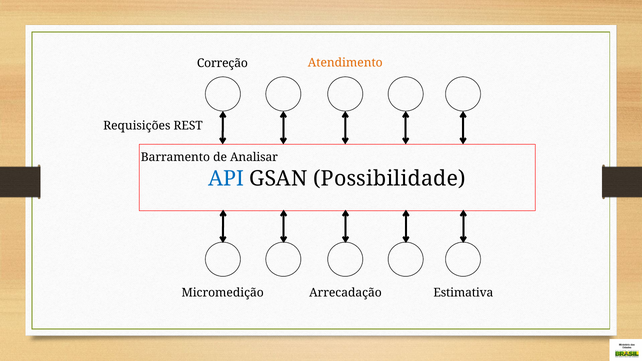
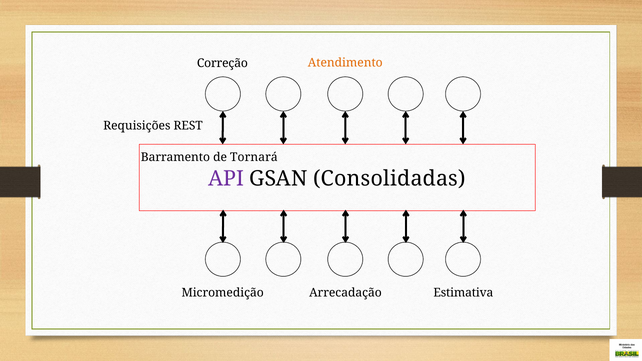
Analisar: Analisar -> Tornará
API colour: blue -> purple
Possibilidade: Possibilidade -> Consolidadas
